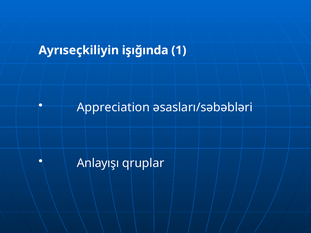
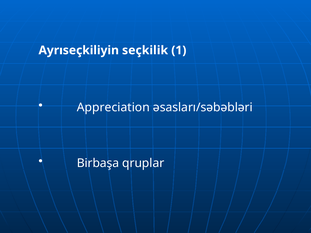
işığında: işığında -> seçkilik
Anlayışı: Anlayışı -> Birbaşa
